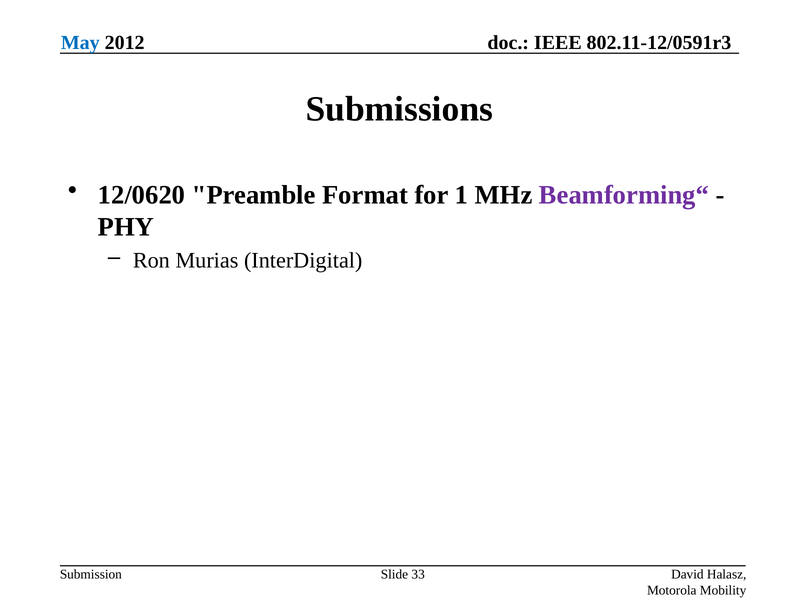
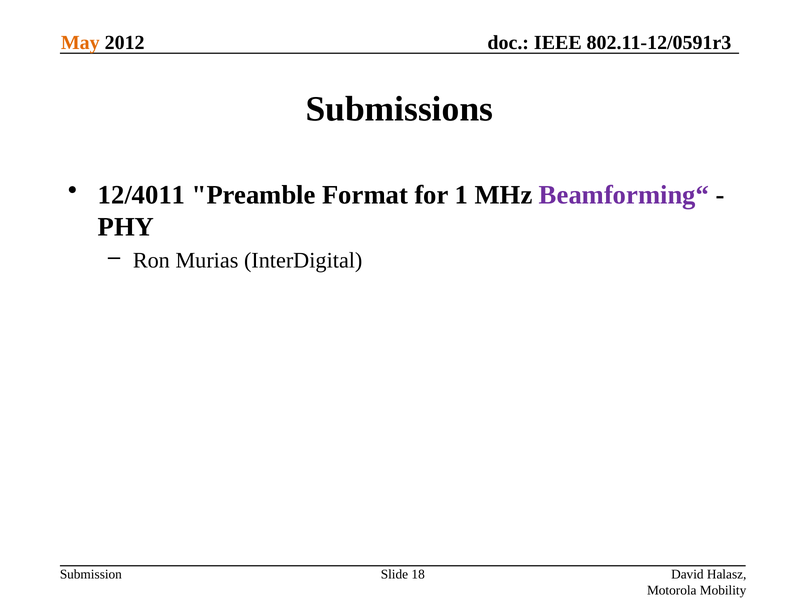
May colour: blue -> orange
12/0620: 12/0620 -> 12/4011
33: 33 -> 18
